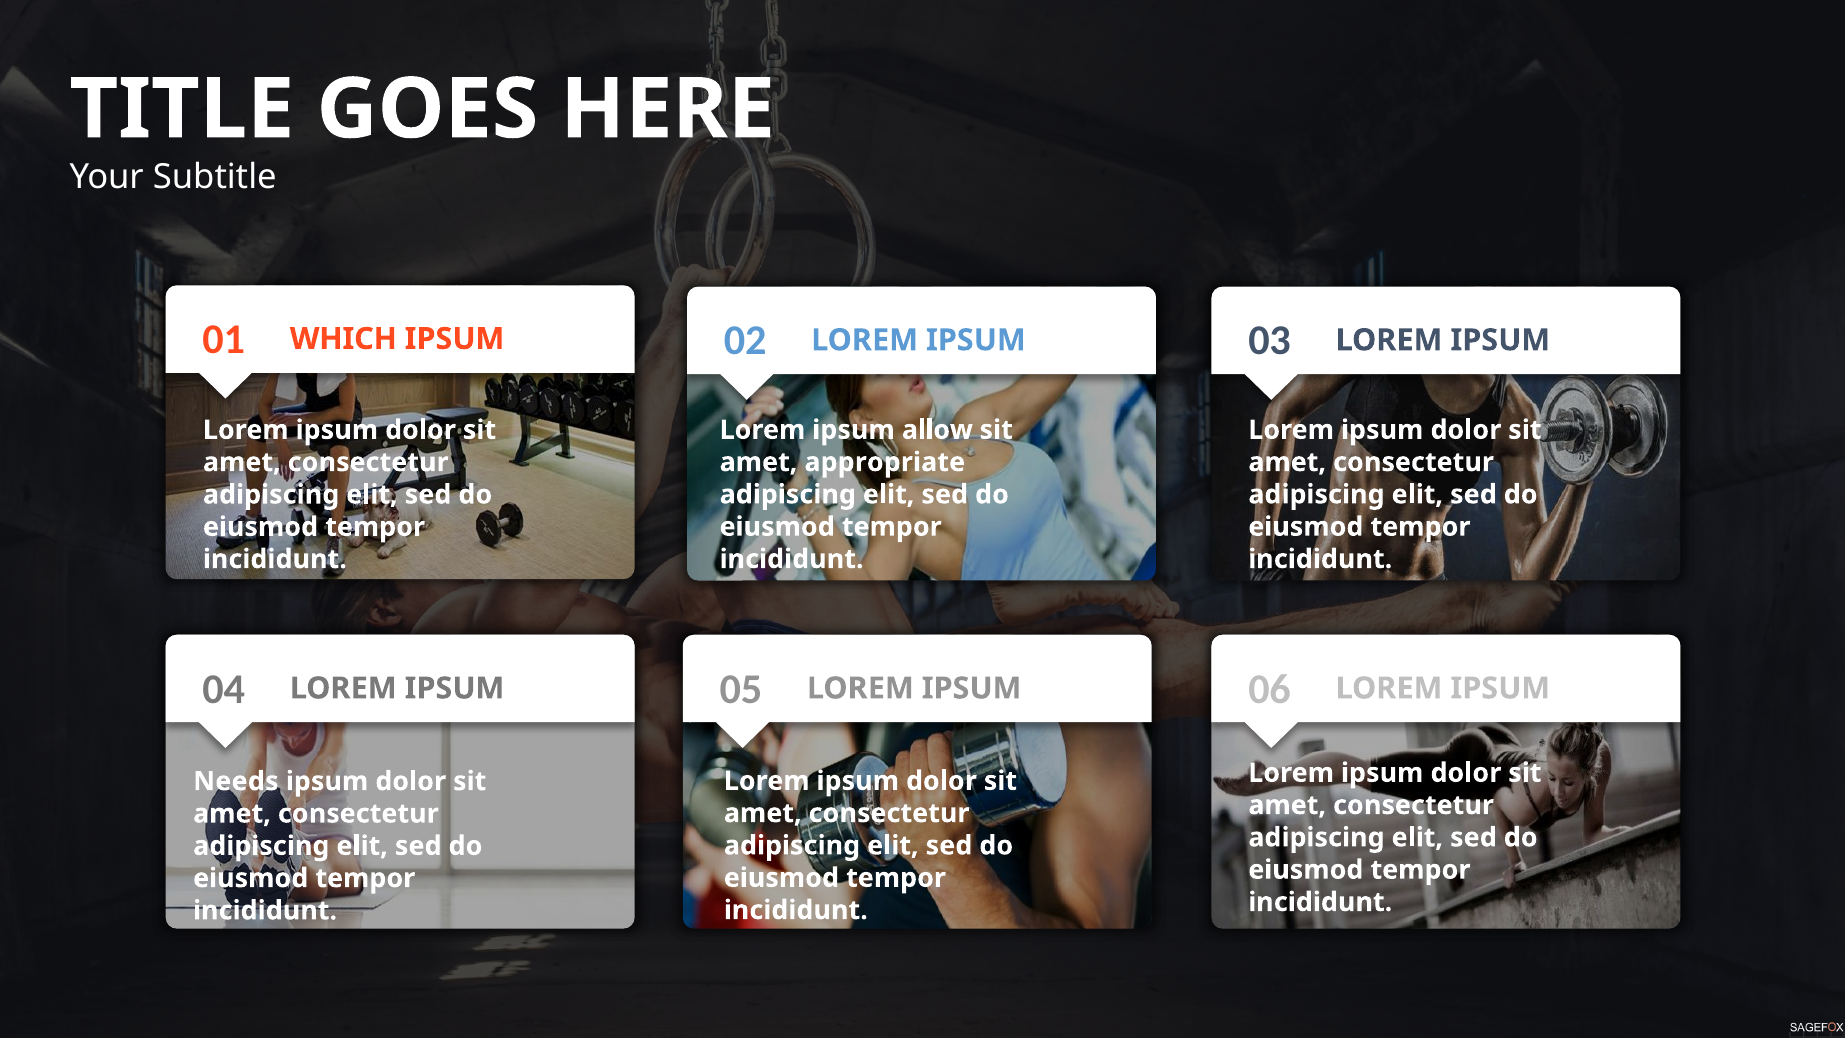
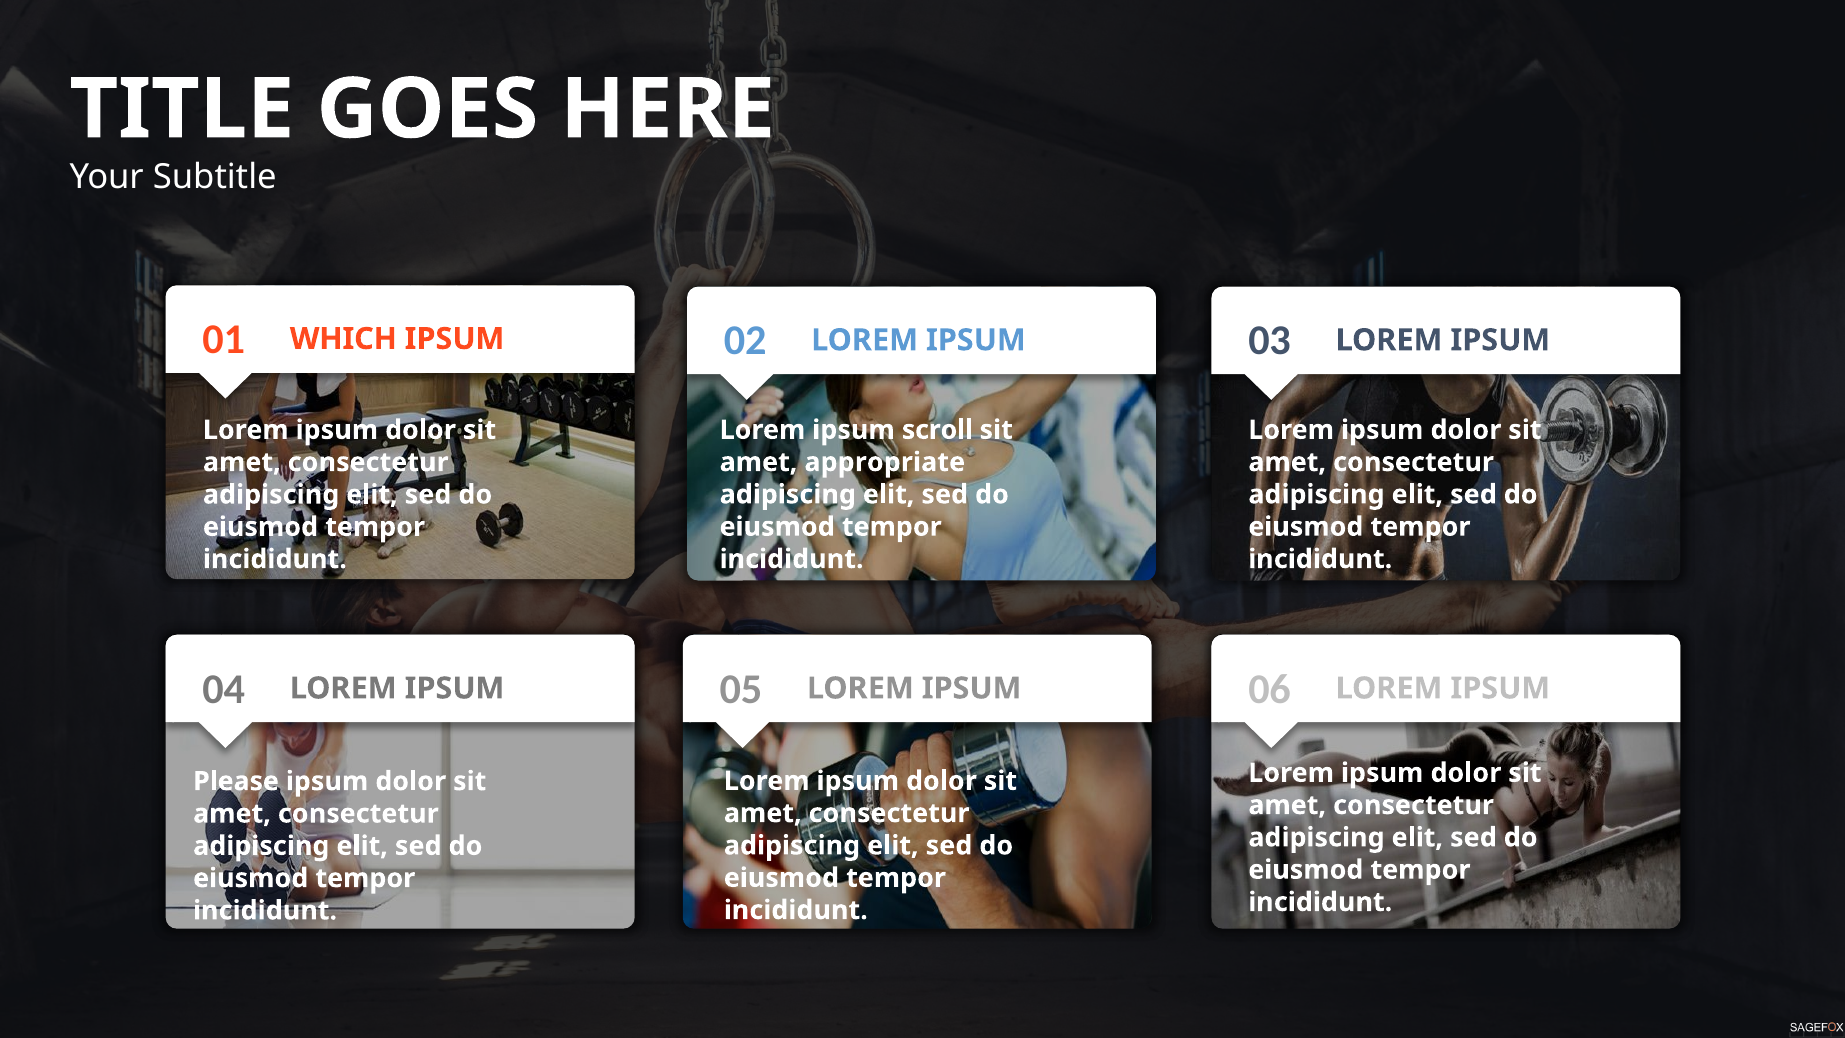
allow: allow -> scroll
Needs: Needs -> Please
